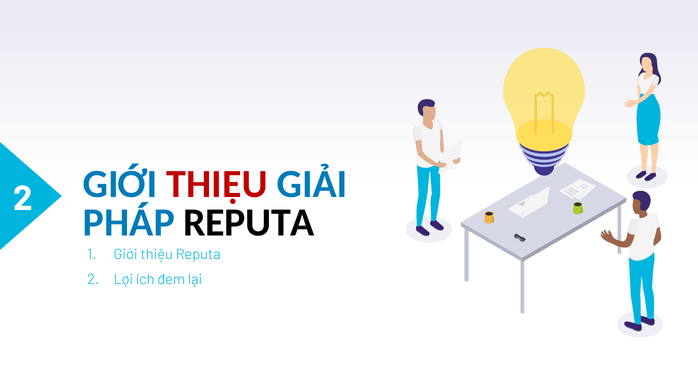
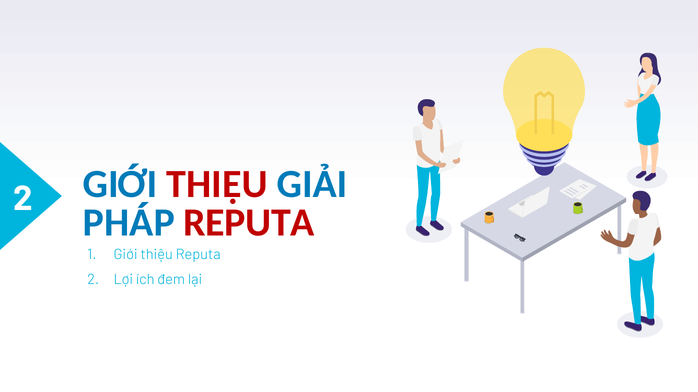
REPUTA at (249, 223) colour: black -> red
